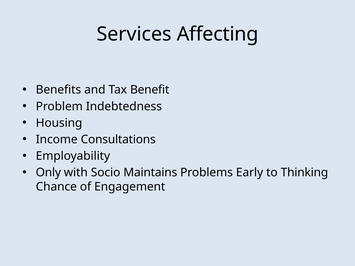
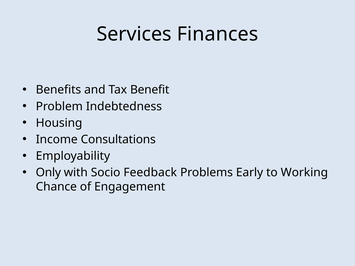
Affecting: Affecting -> Finances
Maintains: Maintains -> Feedback
Thinking: Thinking -> Working
